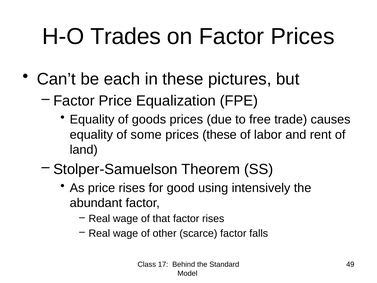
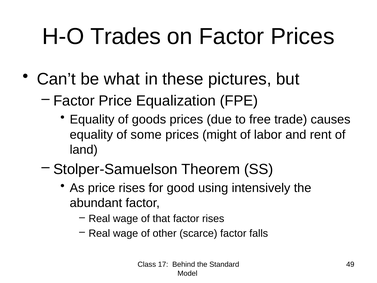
each: each -> what
prices these: these -> might
